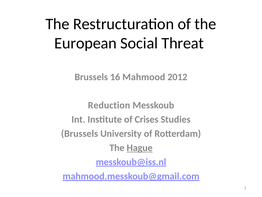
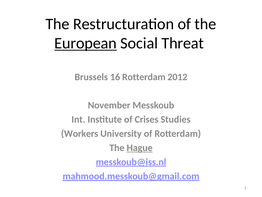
European underline: none -> present
16 Mahmood: Mahmood -> Rotterdam
Reduction: Reduction -> November
Brussels at (80, 133): Brussels -> Workers
